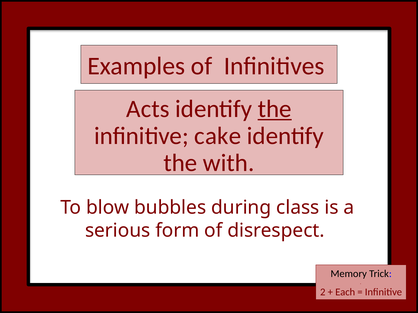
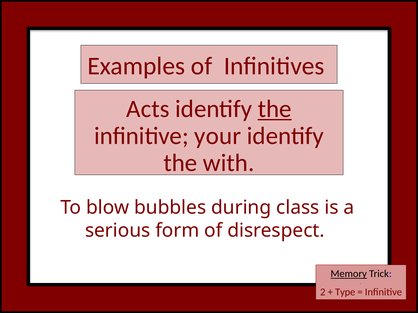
cake: cake -> your
Memory underline: none -> present
Each: Each -> Type
